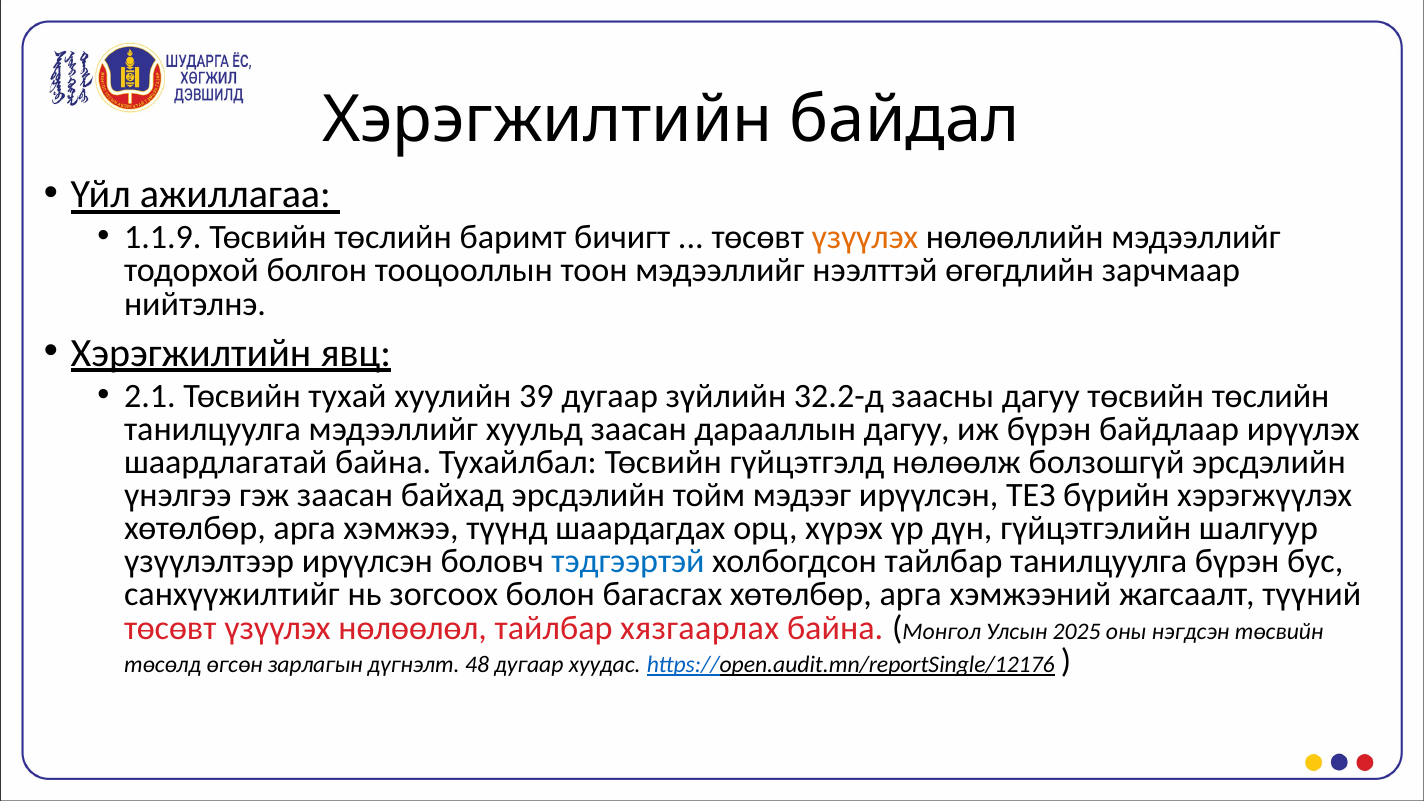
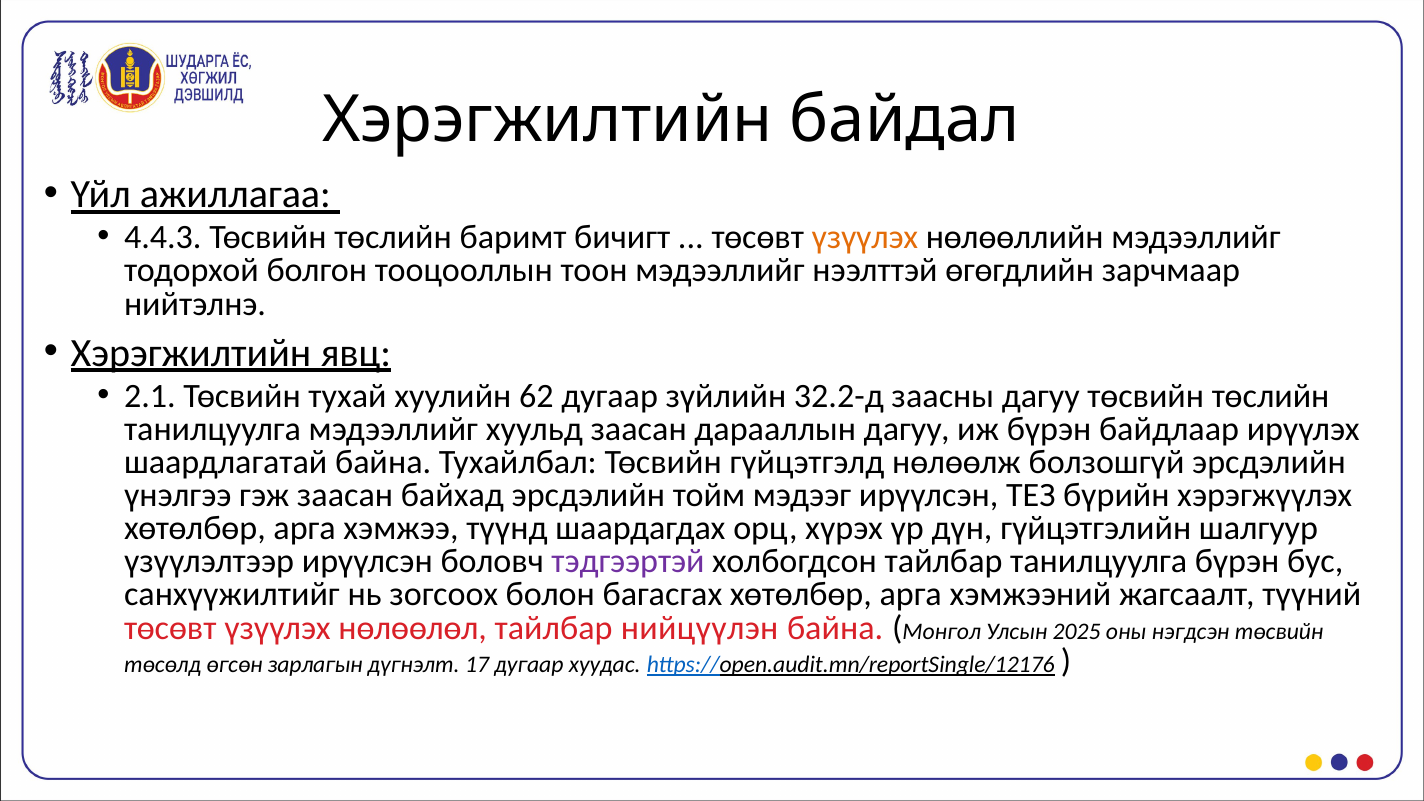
1.1.9: 1.1.9 -> 4.4.3
39: 39 -> 62
тэдгээртэй colour: blue -> purple
хязгаарлах: хязгаарлах -> нийцүүлэн
48: 48 -> 17
